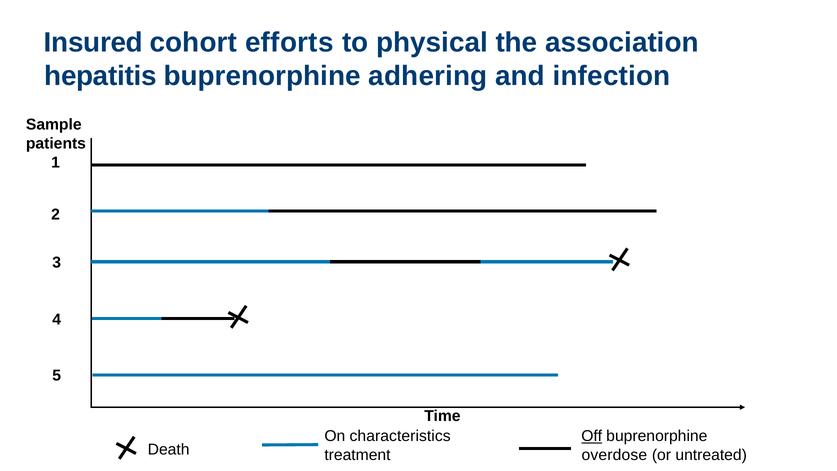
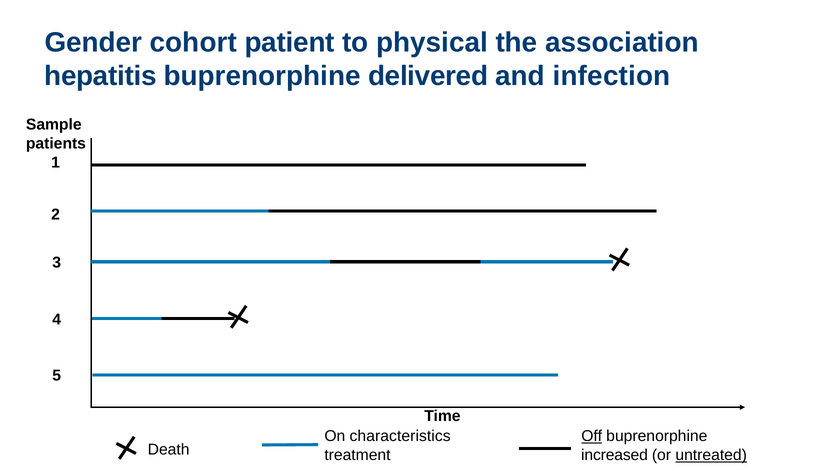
Insured: Insured -> Gender
efforts: efforts -> patient
adhering: adhering -> delivered
overdose: overdose -> increased
untreated underline: none -> present
